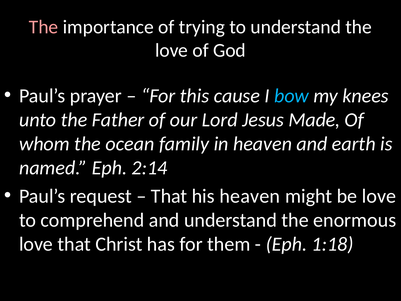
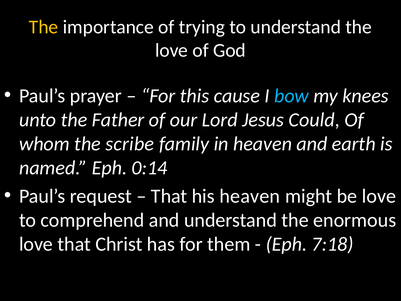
The at (44, 27) colour: pink -> yellow
Made: Made -> Could
ocean: ocean -> scribe
2:14: 2:14 -> 0:14
1:18: 1:18 -> 7:18
